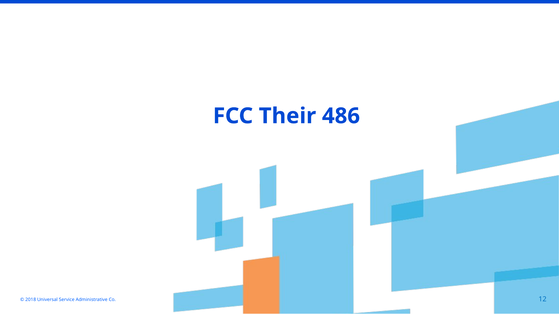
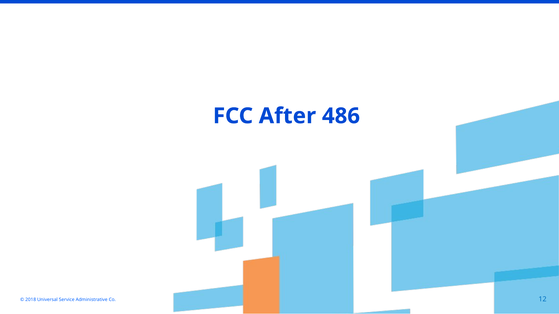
Their: Their -> After
